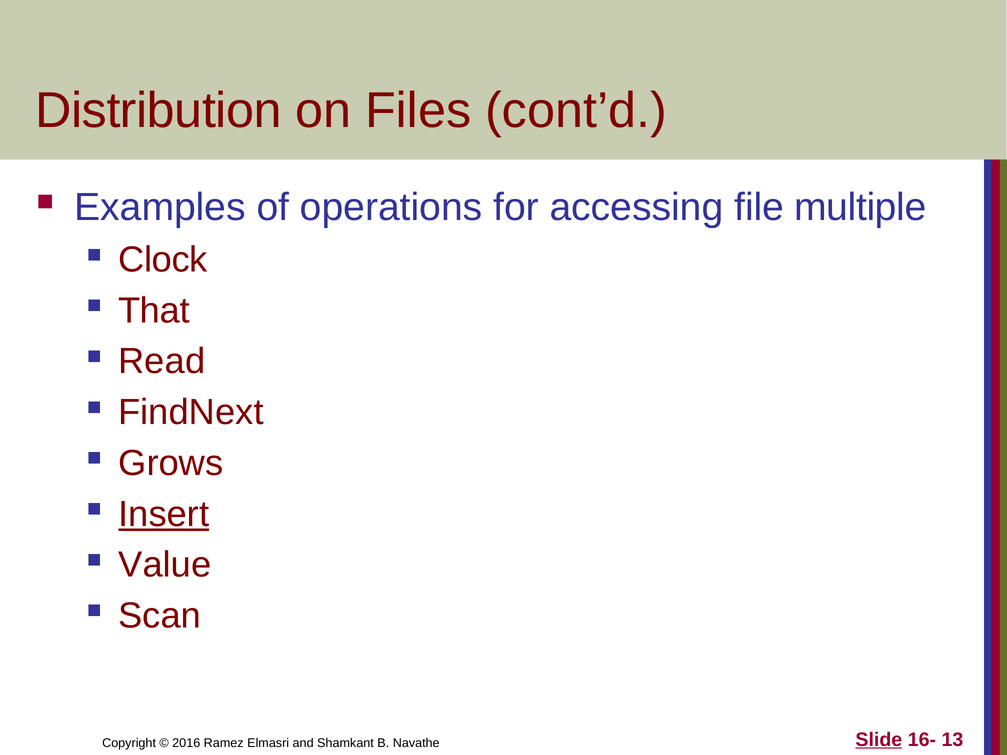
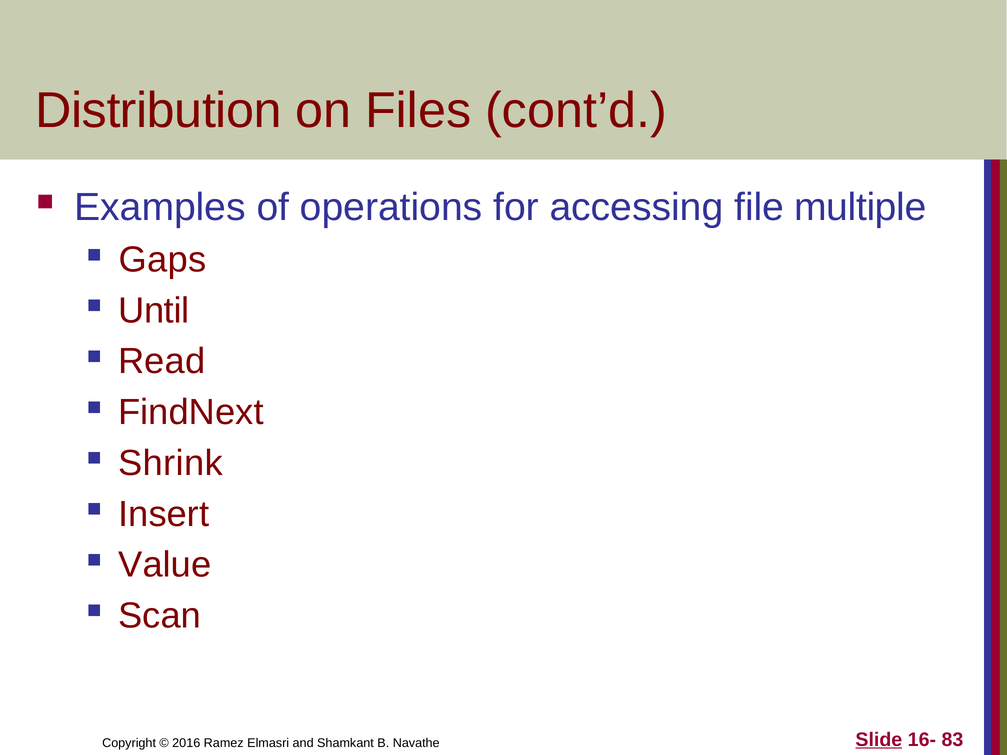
Clock: Clock -> Gaps
That: That -> Until
Grows: Grows -> Shrink
Insert underline: present -> none
13: 13 -> 83
